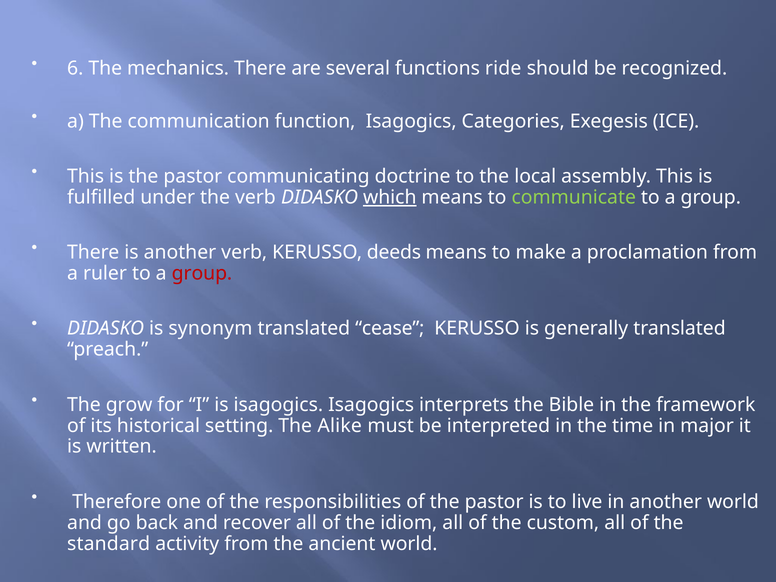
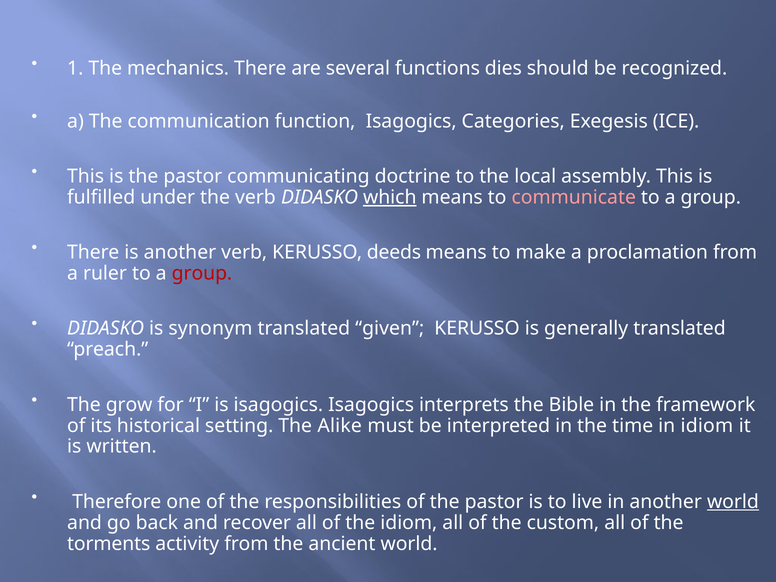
6: 6 -> 1
ride: ride -> dies
communicate colour: light green -> pink
cease: cease -> given
in major: major -> idiom
world at (733, 502) underline: none -> present
standard: standard -> torments
